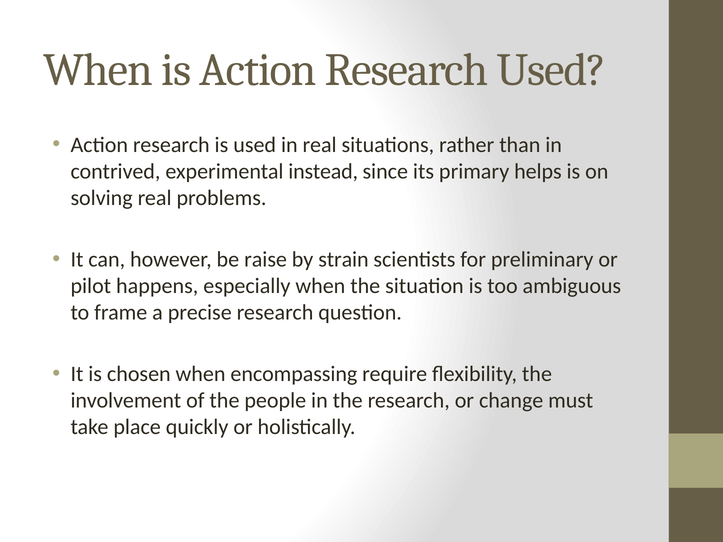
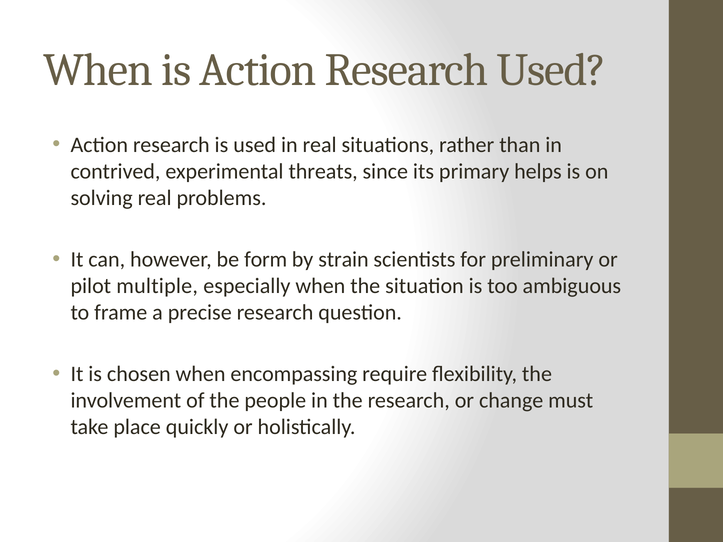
instead: instead -> threats
raise: raise -> form
happens: happens -> multiple
